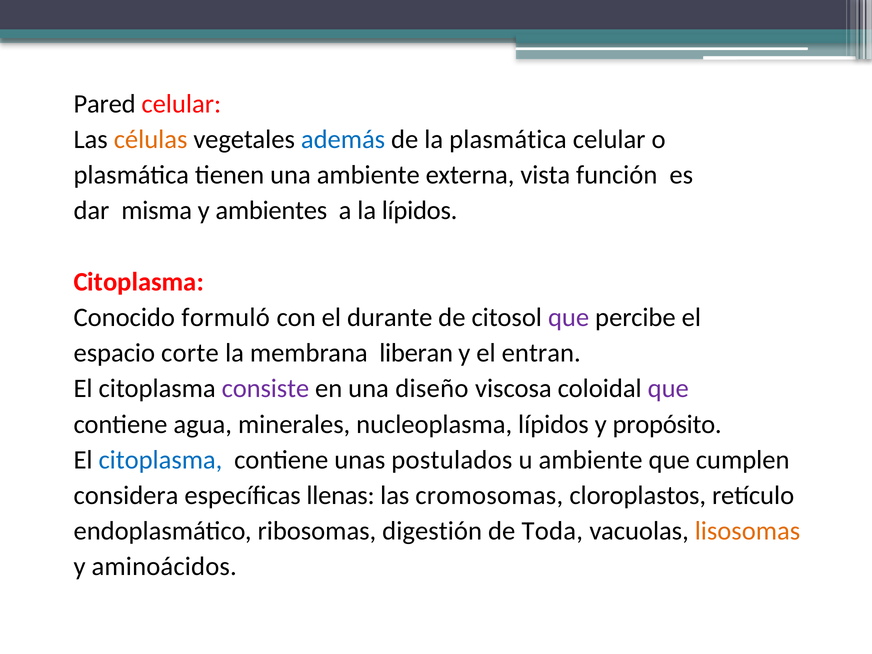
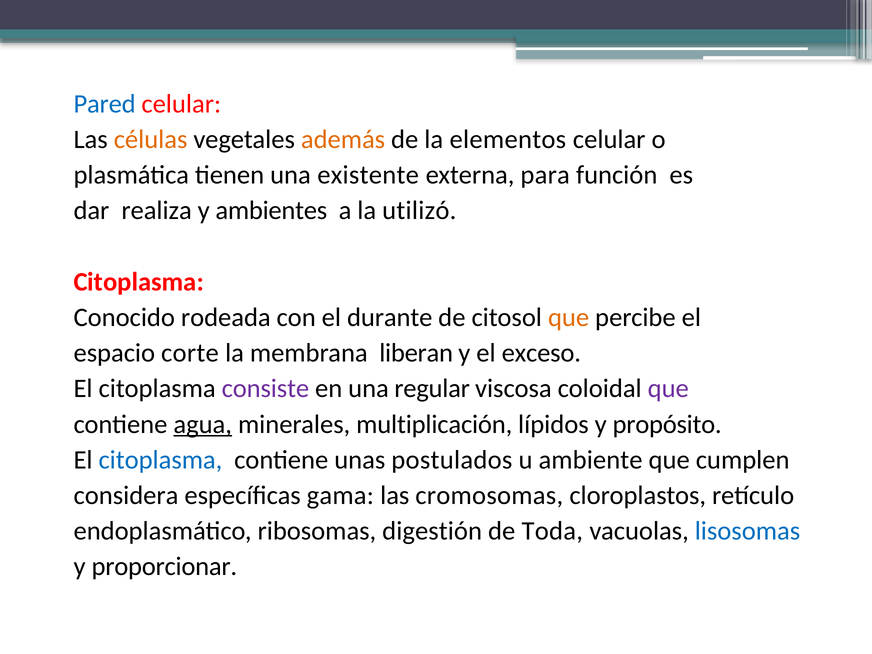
Pared colour: black -> blue
además colour: blue -> orange
la plasmática: plasmática -> elementos
una ambiente: ambiente -> existente
vista: vista -> para
misma: misma -> realiza
la lípidos: lípidos -> utilizó
formuló: formuló -> rodeada
que at (569, 317) colour: purple -> orange
entran: entran -> exceso
diseño: diseño -> regular
agua underline: none -> present
nucleoplasma: nucleoplasma -> multiplicación
llenas: llenas -> gama
lisosomas colour: orange -> blue
aminoácidos: aminoácidos -> proporcionar
